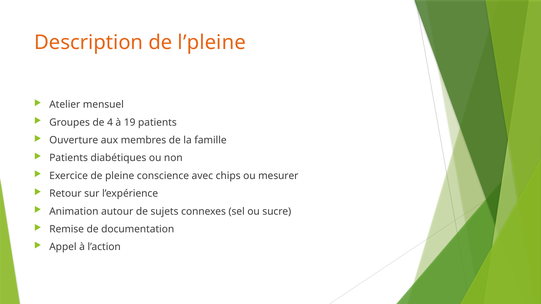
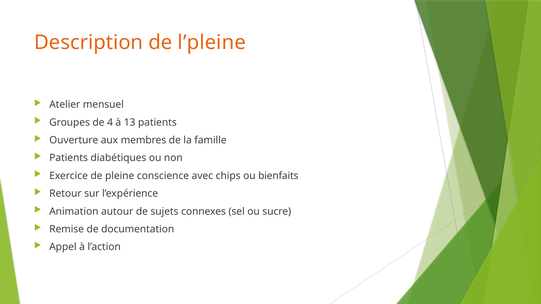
19: 19 -> 13
mesurer: mesurer -> bienfaits
